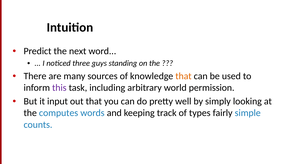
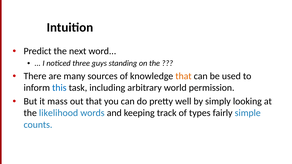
this colour: purple -> blue
input: input -> mass
computes: computes -> likelihood
